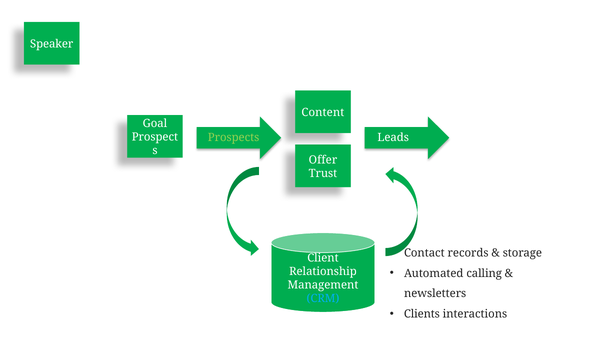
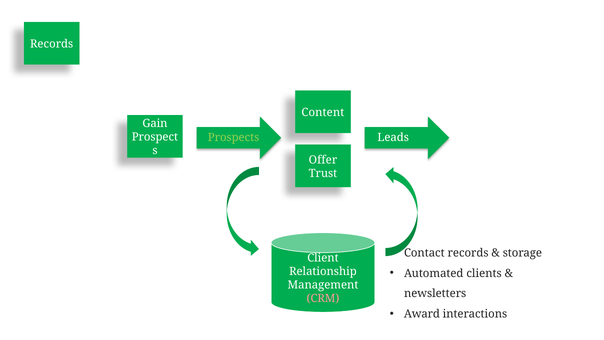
Speaker at (52, 44): Speaker -> Records
Goal: Goal -> Gain
calling: calling -> clients
CRM colour: light blue -> pink
Clients: Clients -> Award
